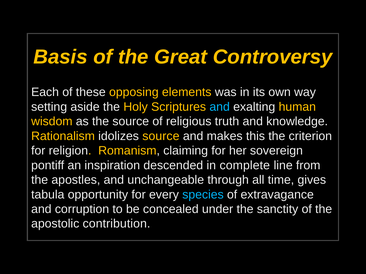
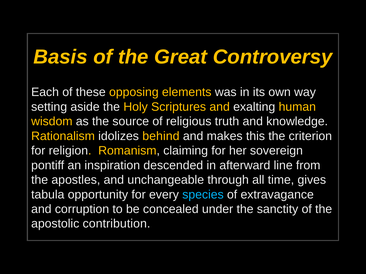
and at (220, 107) colour: light blue -> yellow
idolizes source: source -> behind
complete: complete -> afterward
